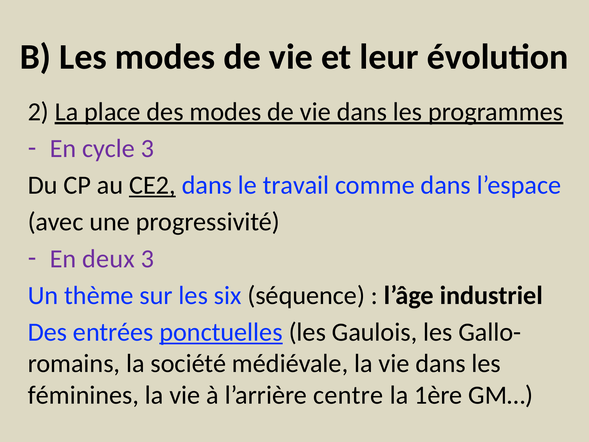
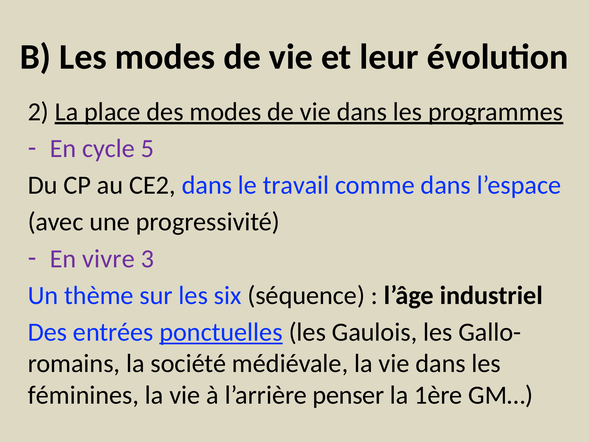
cycle 3: 3 -> 5
CE2 underline: present -> none
deux: deux -> vivre
centre: centre -> penser
